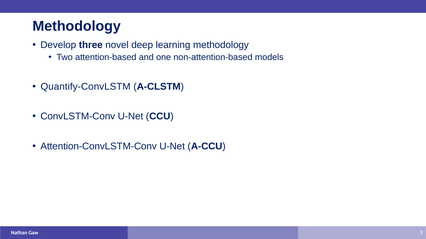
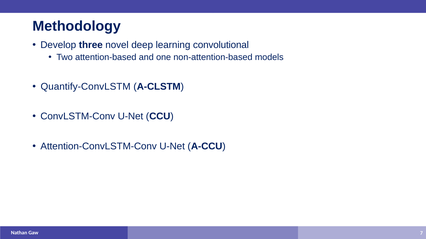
learning methodology: methodology -> convolutional
